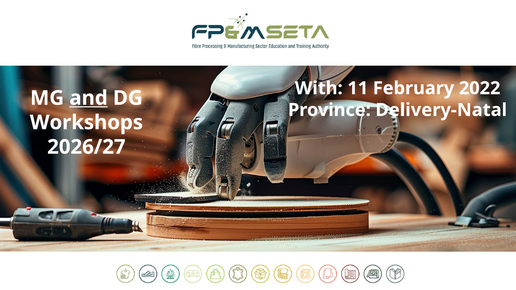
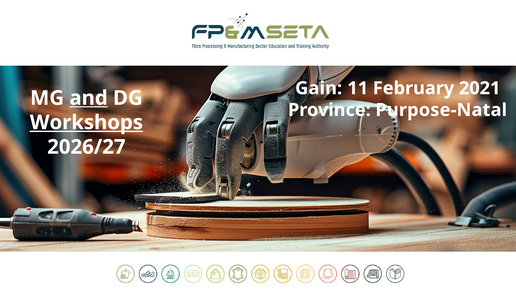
With: With -> Gain
2022: 2022 -> 2021
Delivery-Natal: Delivery-Natal -> Purpose-Natal
Workshops underline: none -> present
